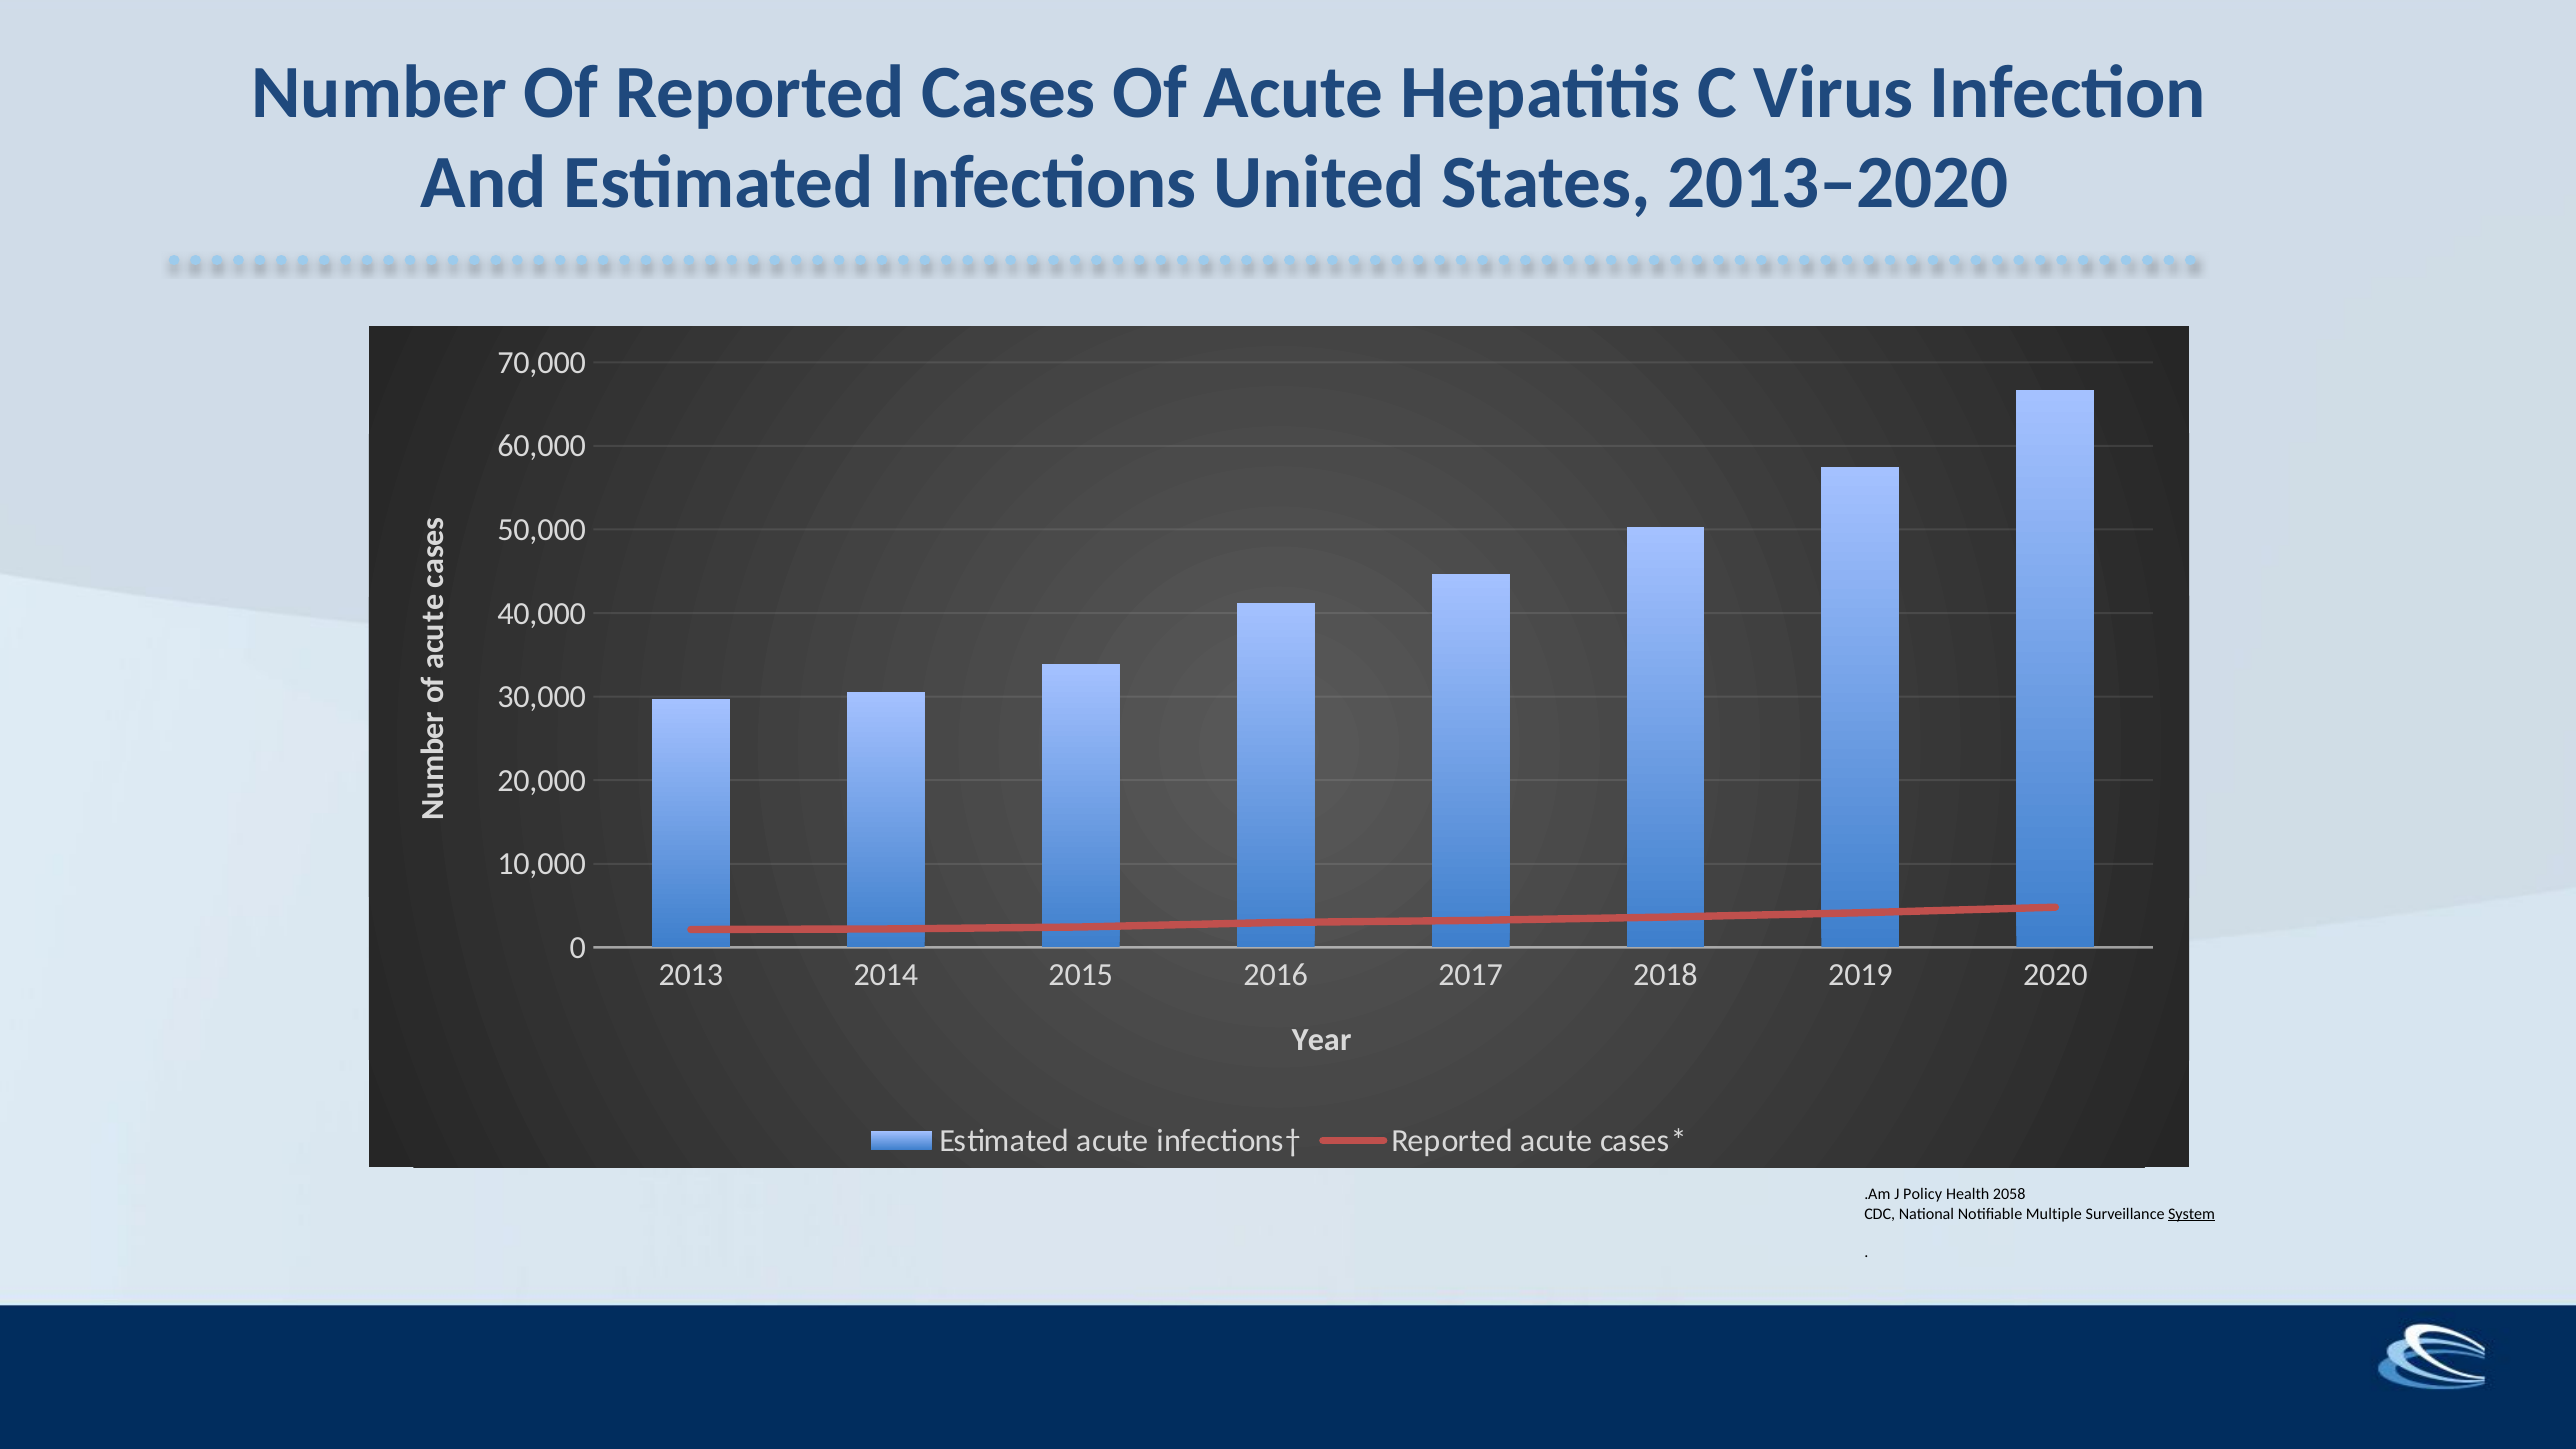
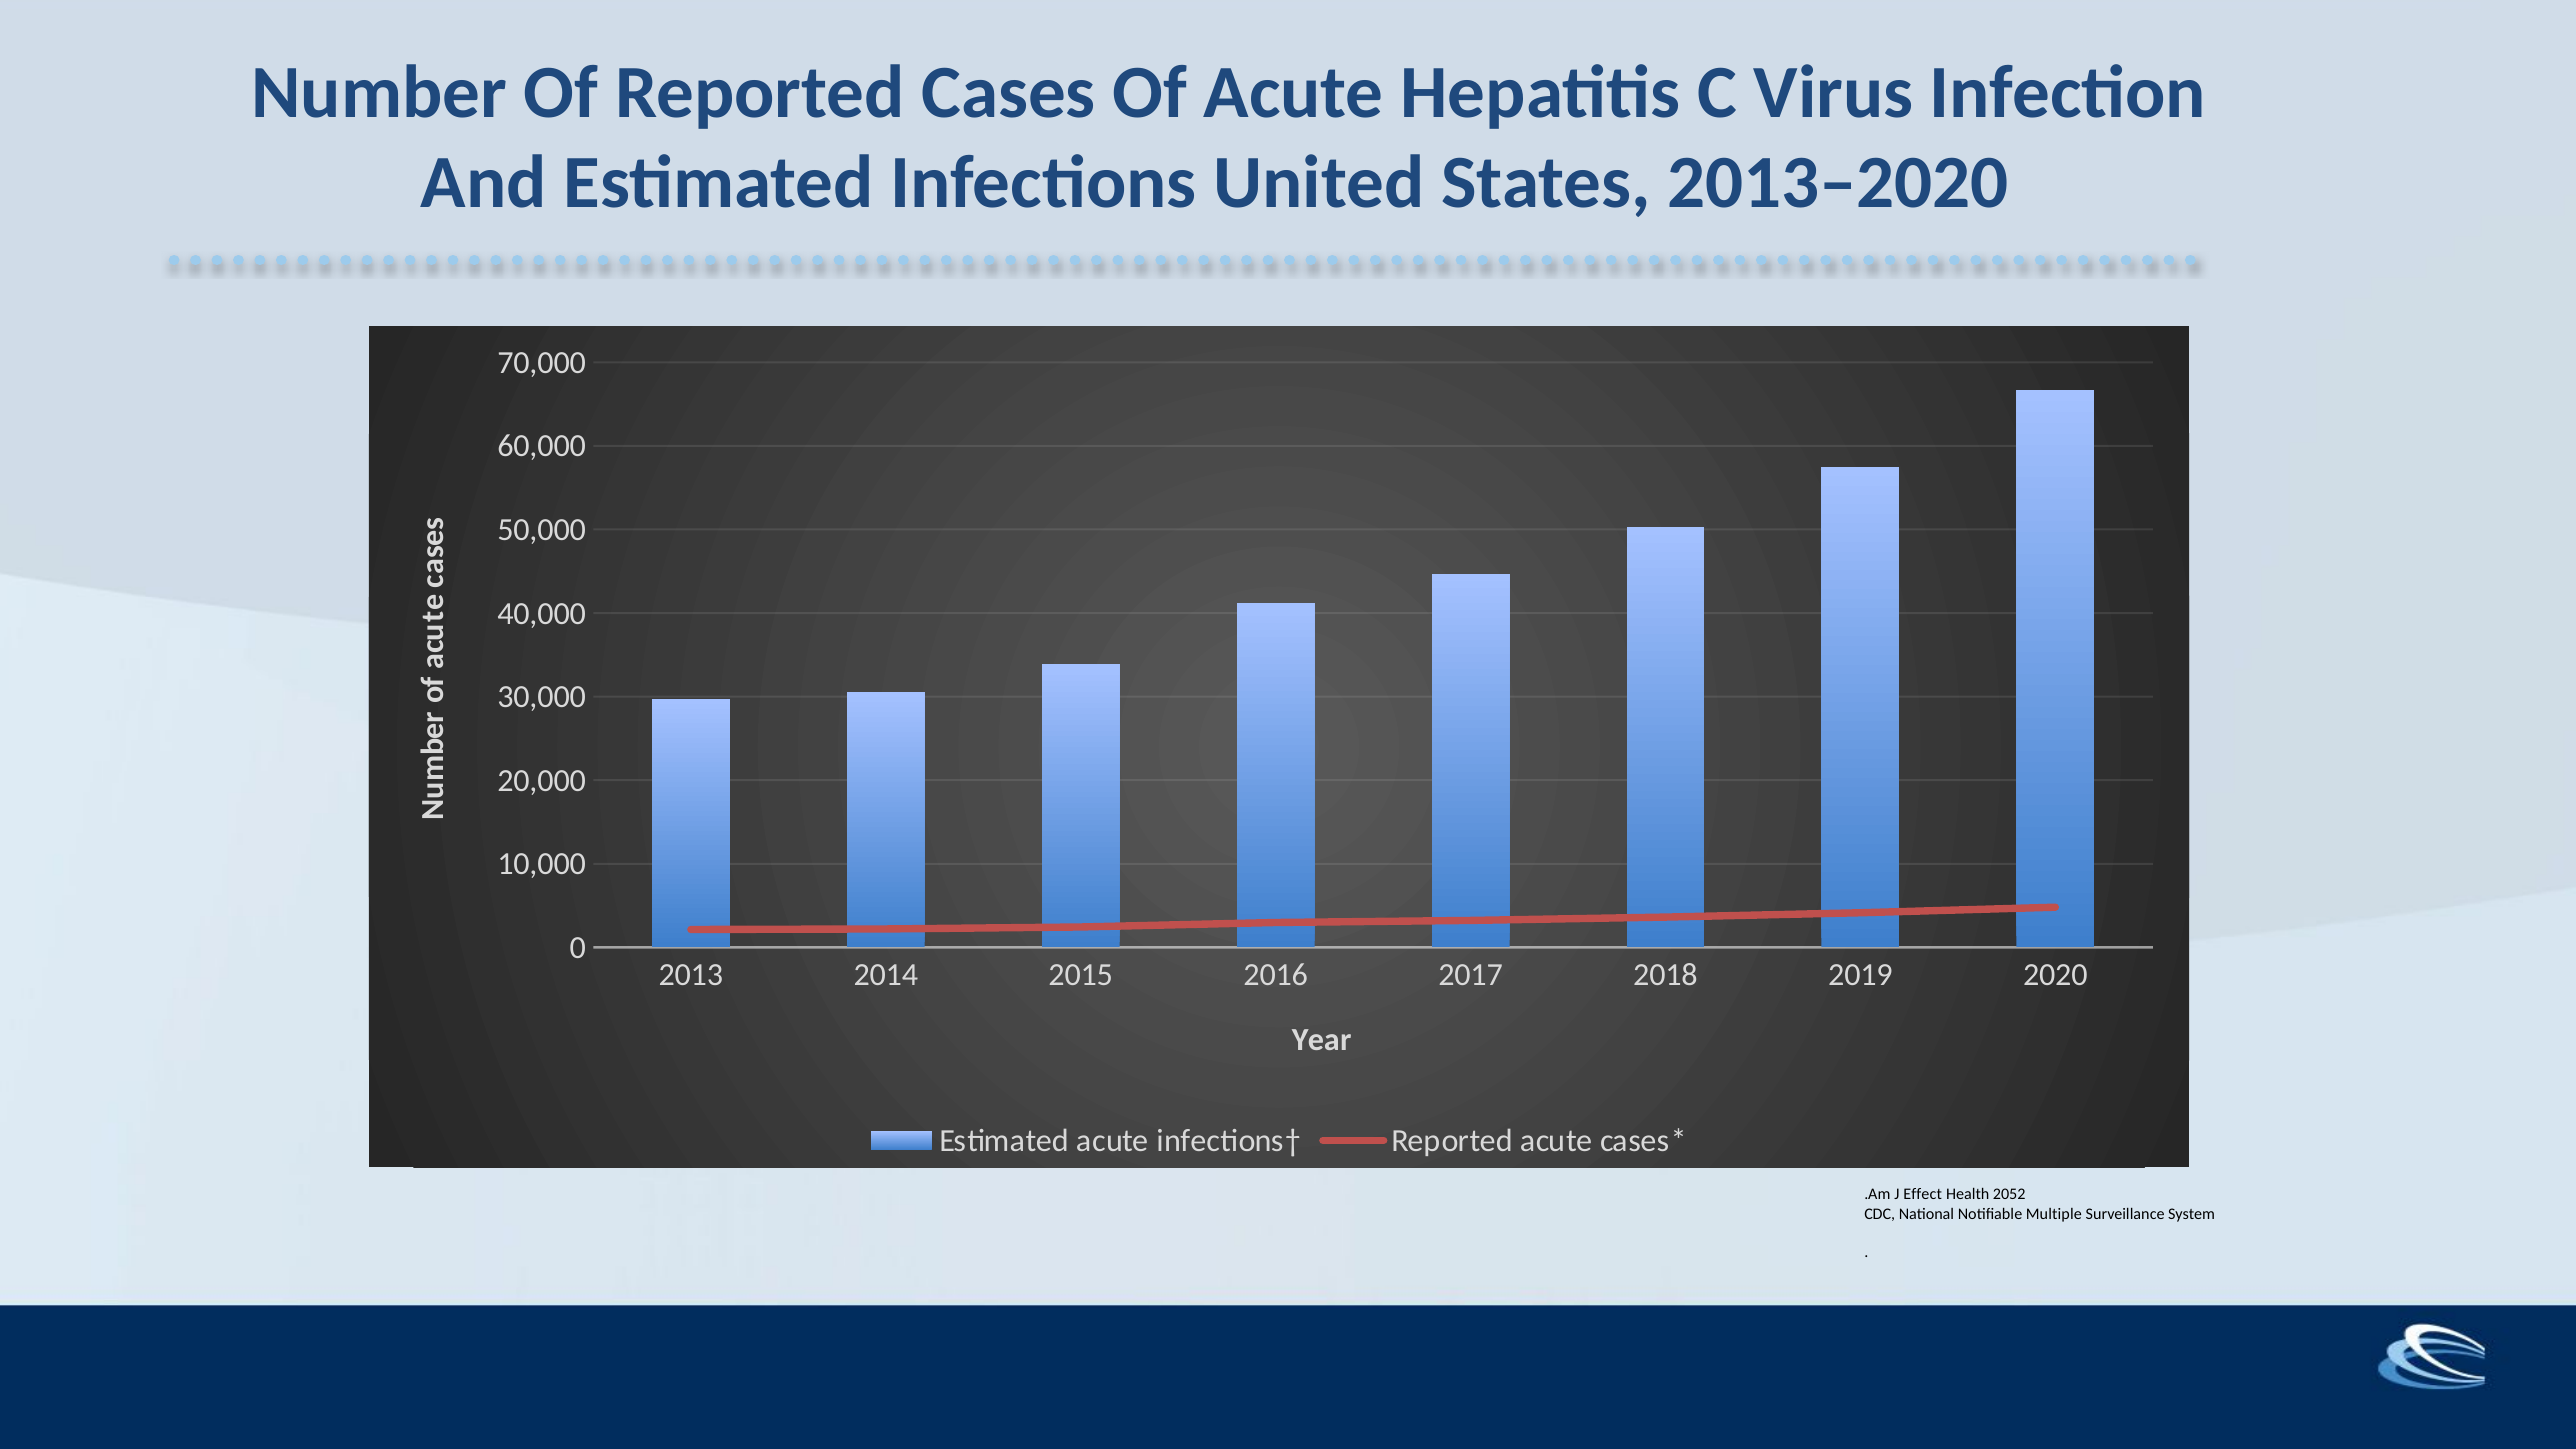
Policy: Policy -> Effect
2058: 2058 -> 2052
System underline: present -> none
